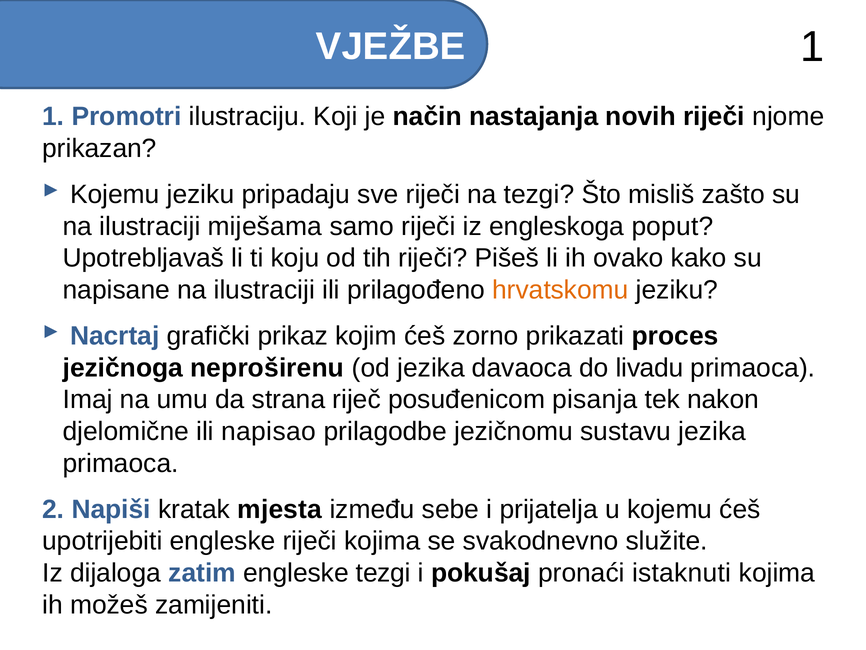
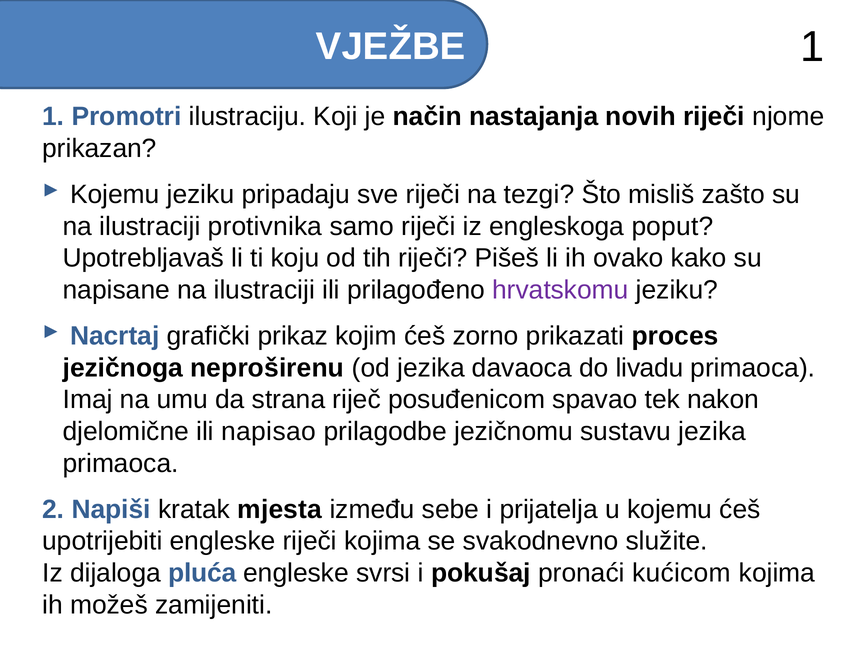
miješama: miješama -> protivnika
hrvatskomu colour: orange -> purple
pisanja: pisanja -> spavao
zatim: zatim -> pluća
engleske tezgi: tezgi -> svrsi
istaknuti: istaknuti -> kućicom
